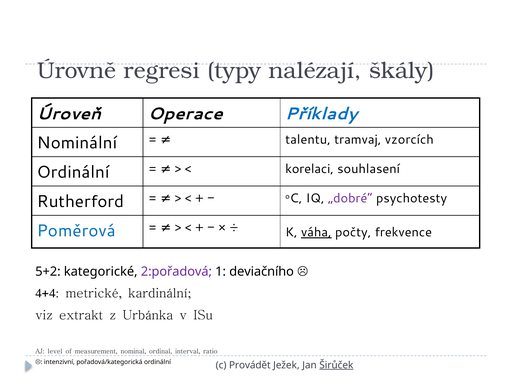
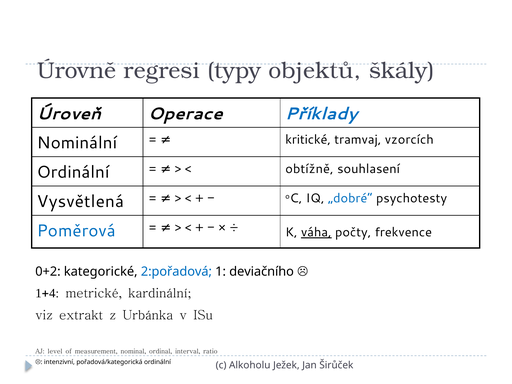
nalézají: nalézají -> objektů
talentu: talentu -> kritické
korelaci: korelaci -> obtížně
Rutherford: Rutherford -> Vysvětlená
„dobré“ colour: purple -> blue
5+2: 5+2 -> 0+2
2:pořadová colour: purple -> blue
4+4: 4+4 -> 1+4
Provádět: Provádět -> Alkoholu
Širůček underline: present -> none
